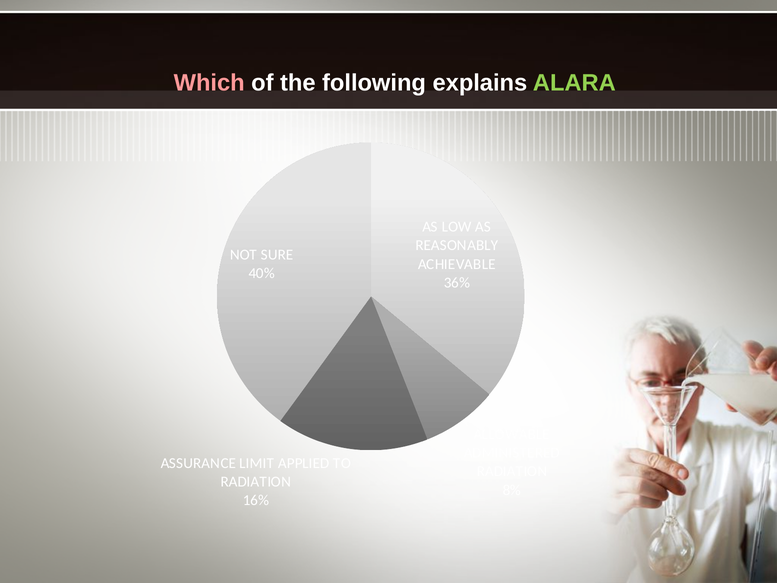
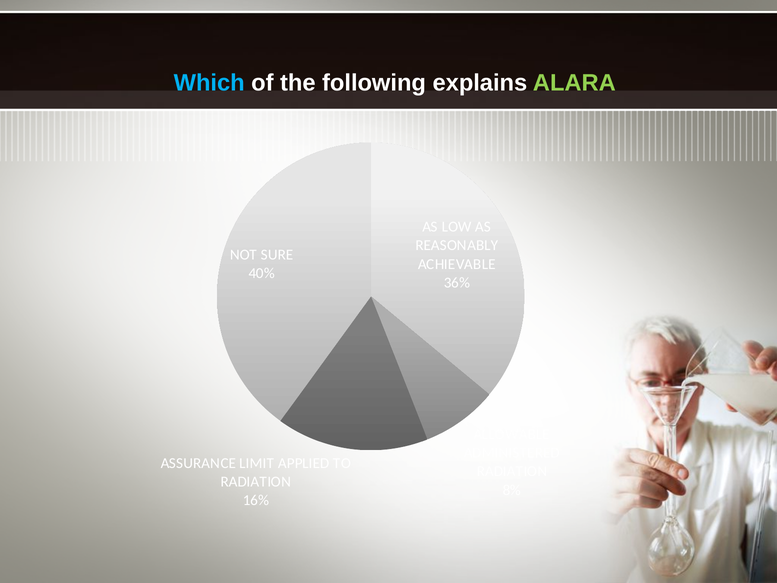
Which colour: pink -> light blue
